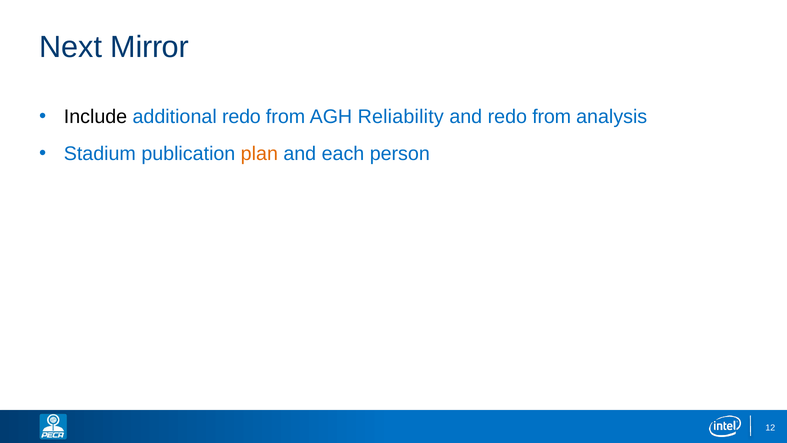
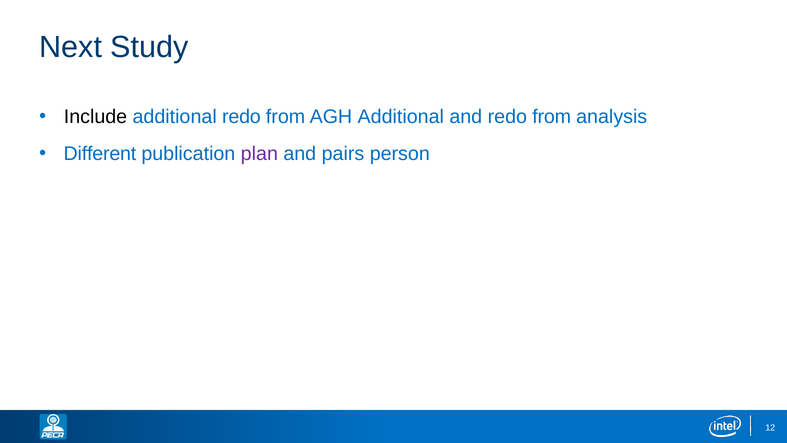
Mirror: Mirror -> Study
AGH Reliability: Reliability -> Additional
Stadium: Stadium -> Different
plan colour: orange -> purple
each: each -> pairs
